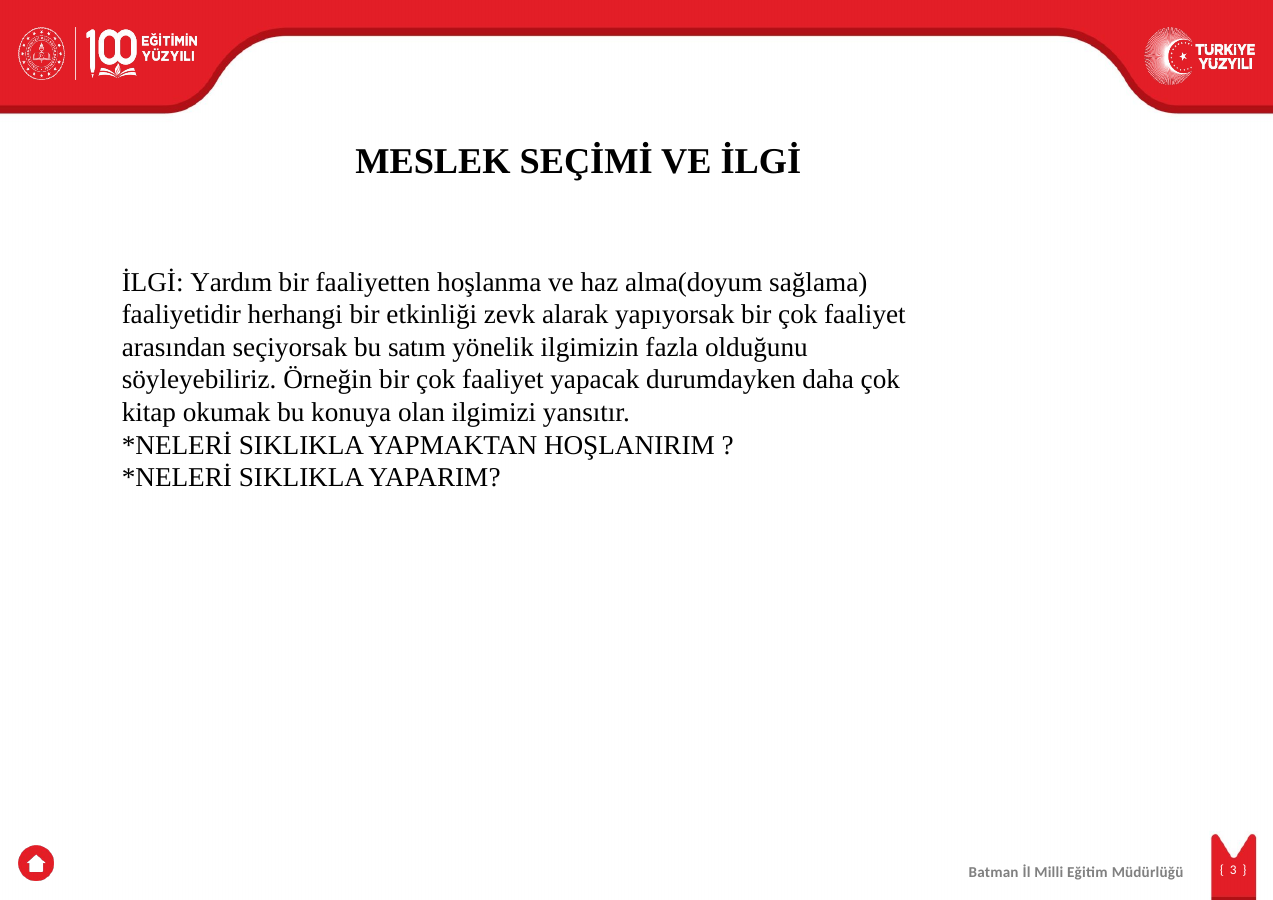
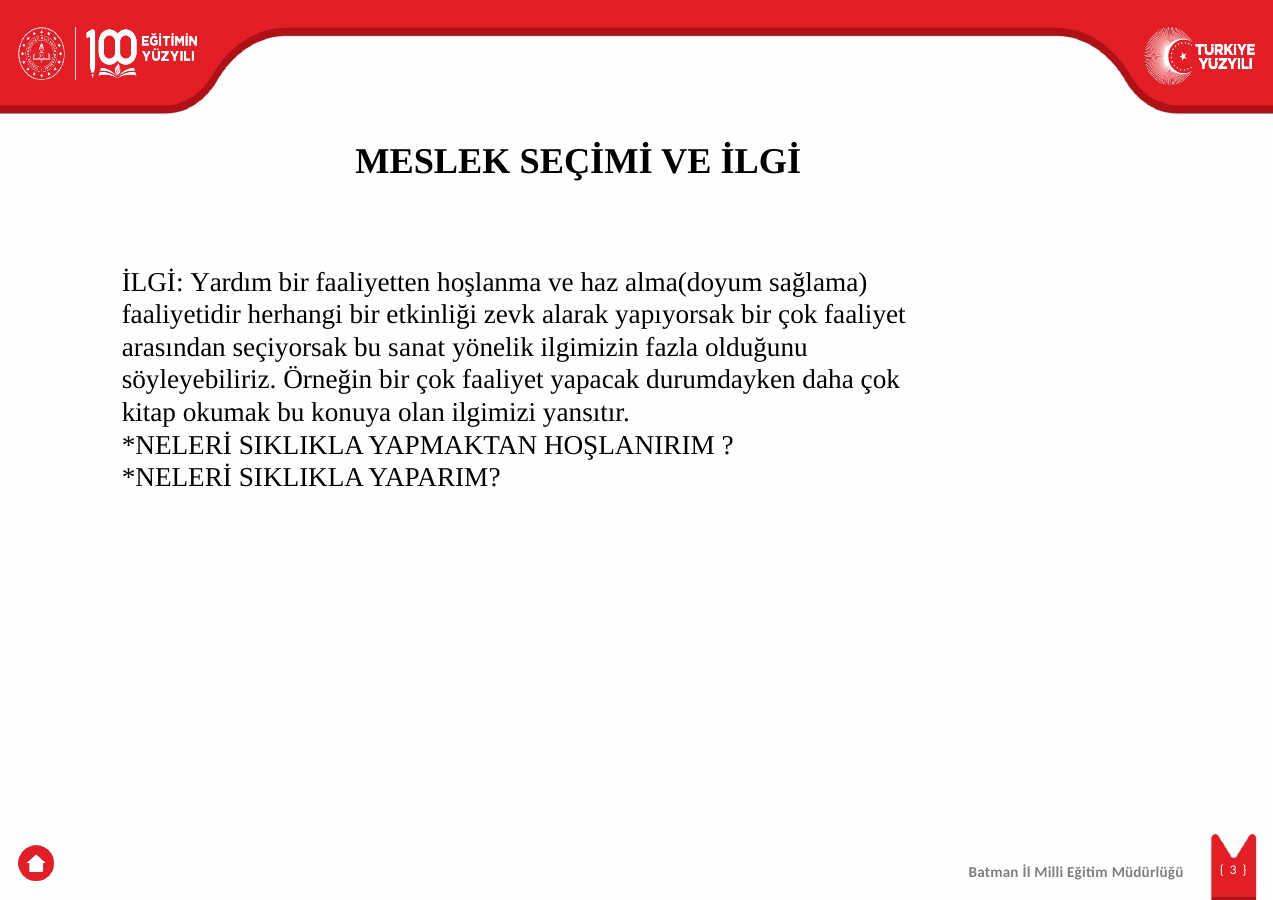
satım: satım -> sanat
